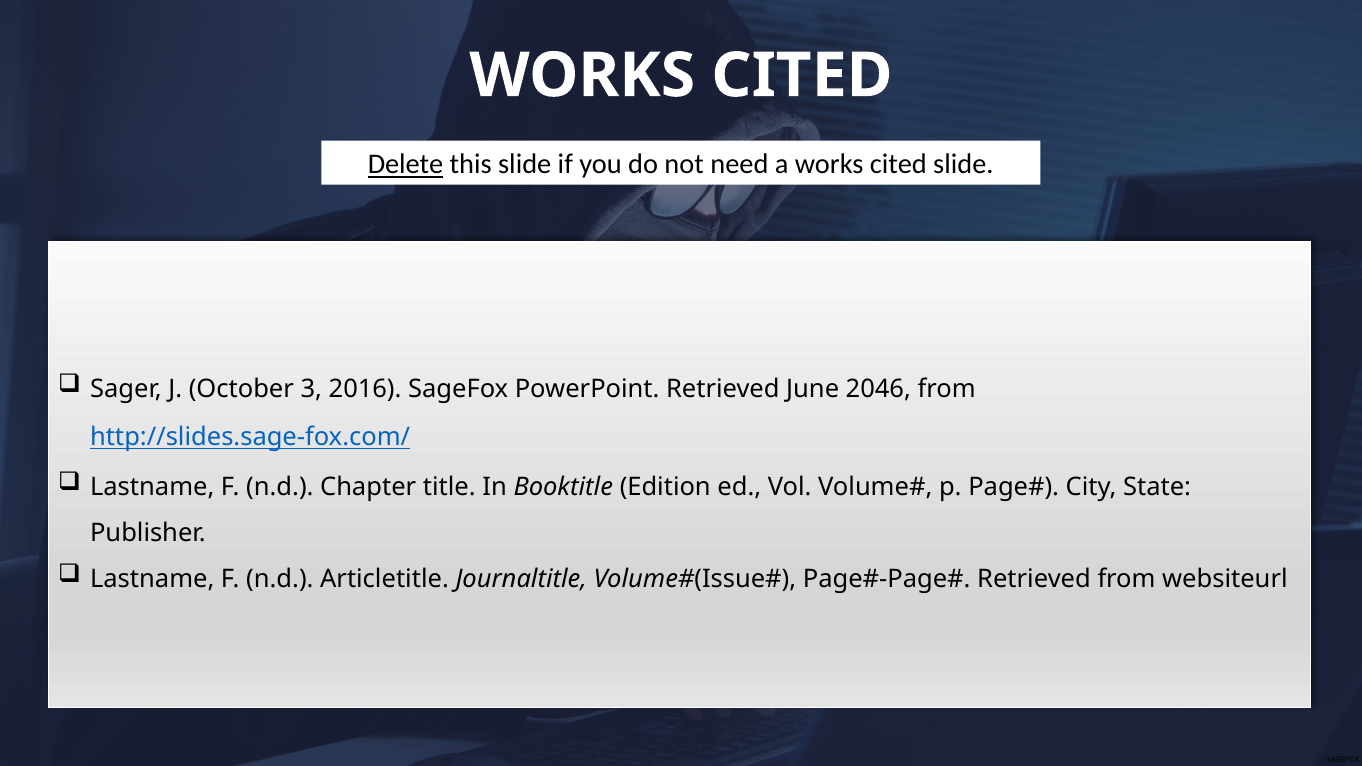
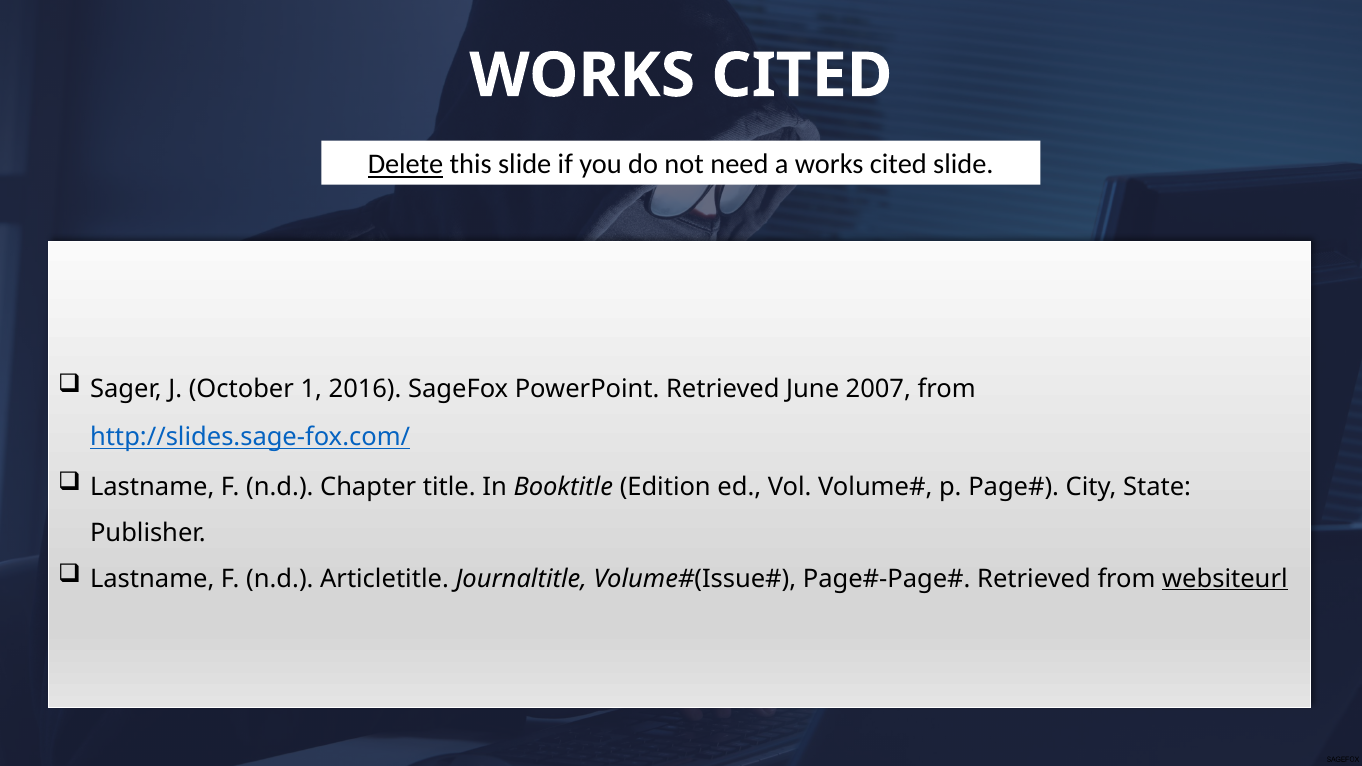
3: 3 -> 1
2046: 2046 -> 2007
websiteurl underline: none -> present
